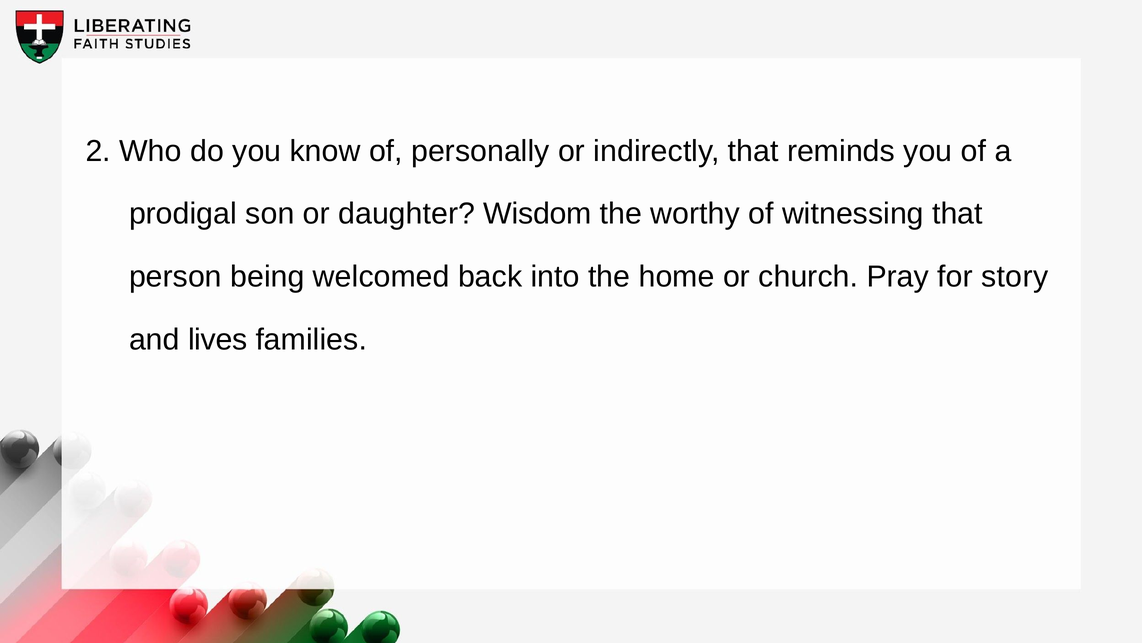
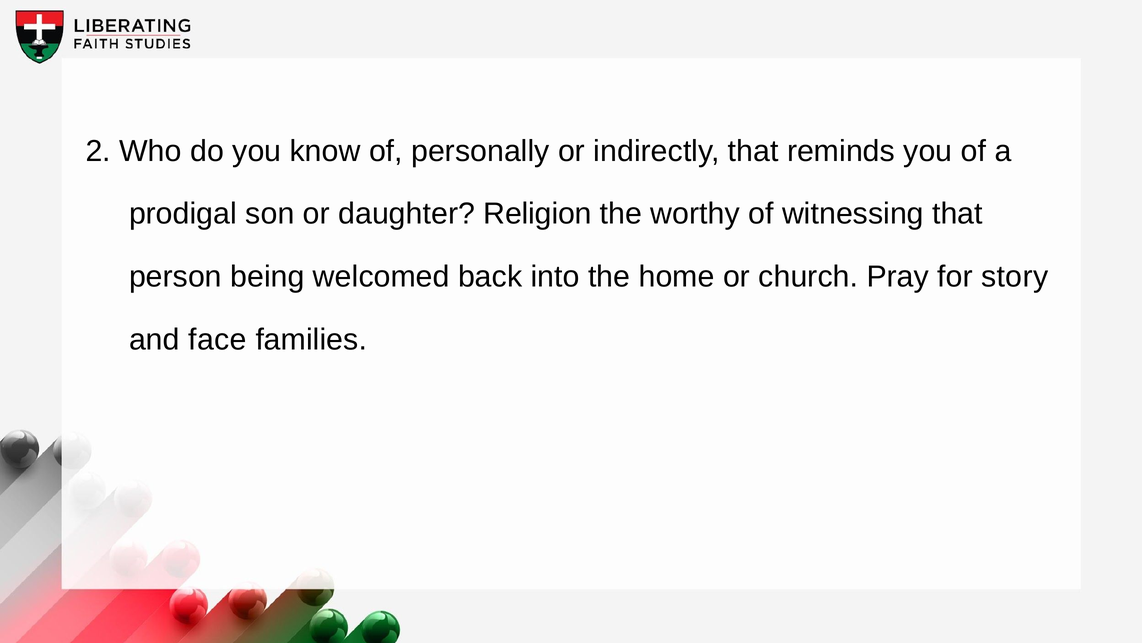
Wisdom: Wisdom -> Religion
lives: lives -> face
